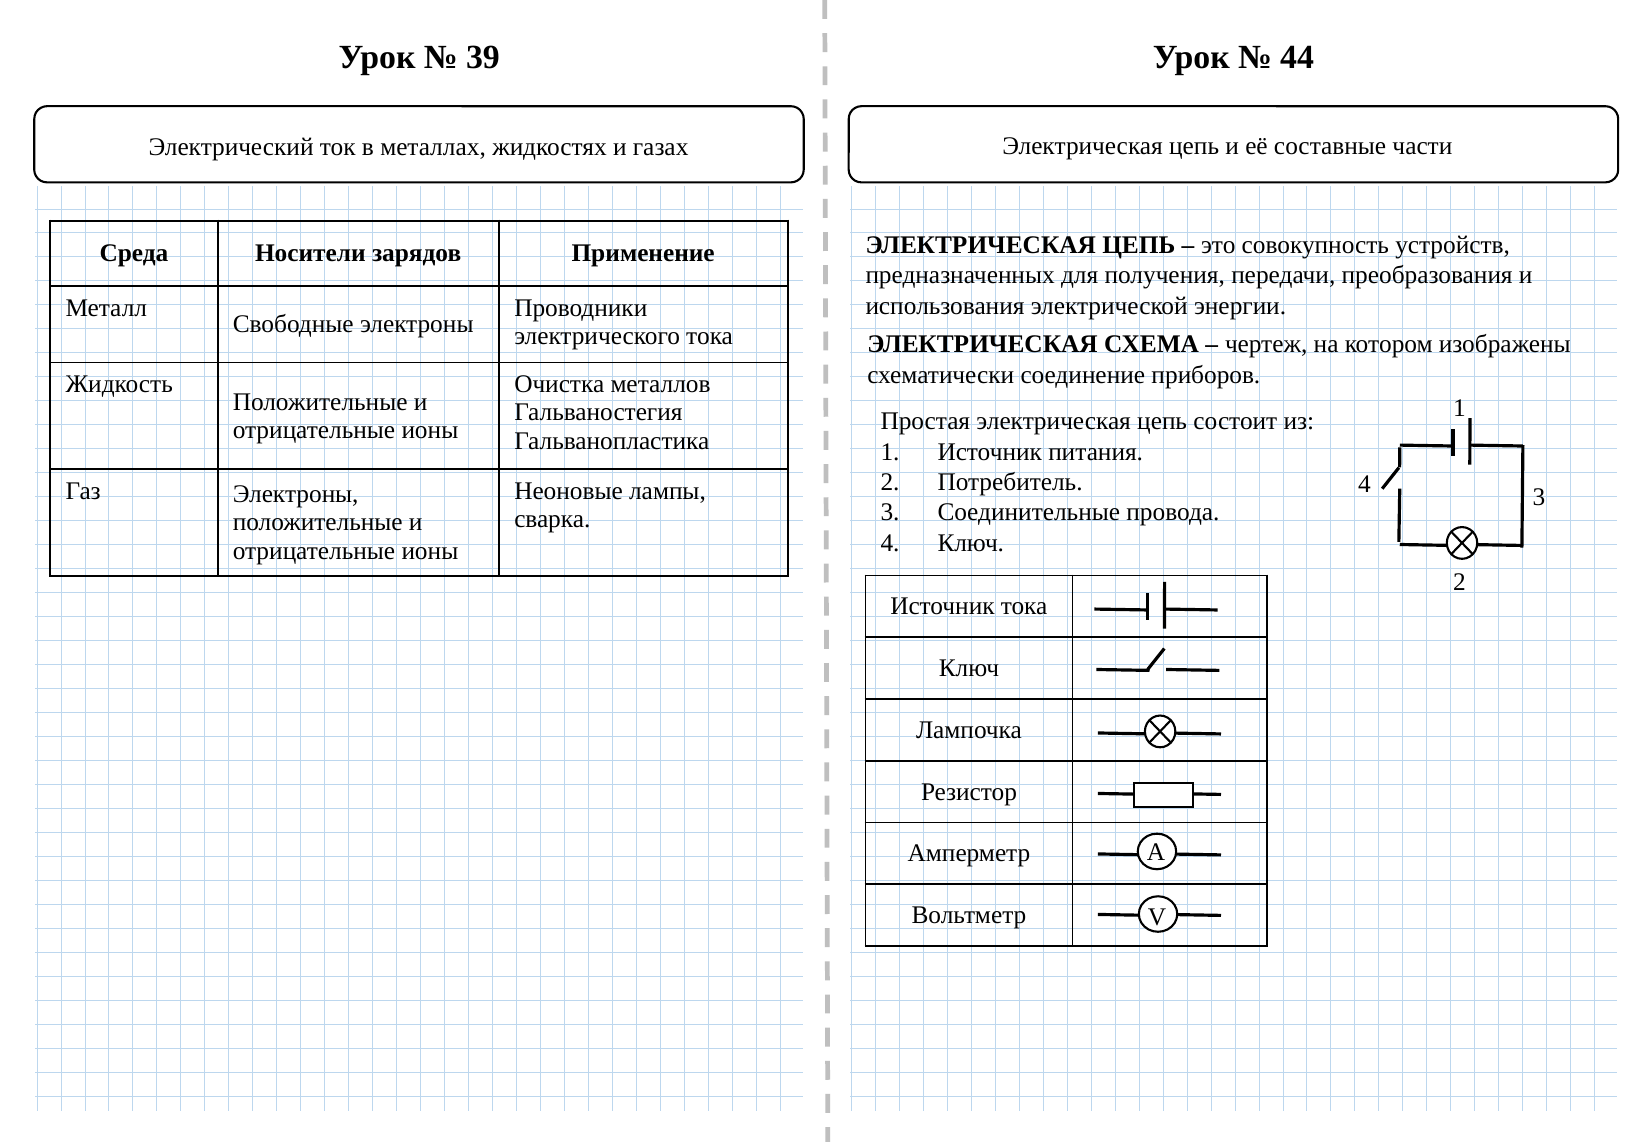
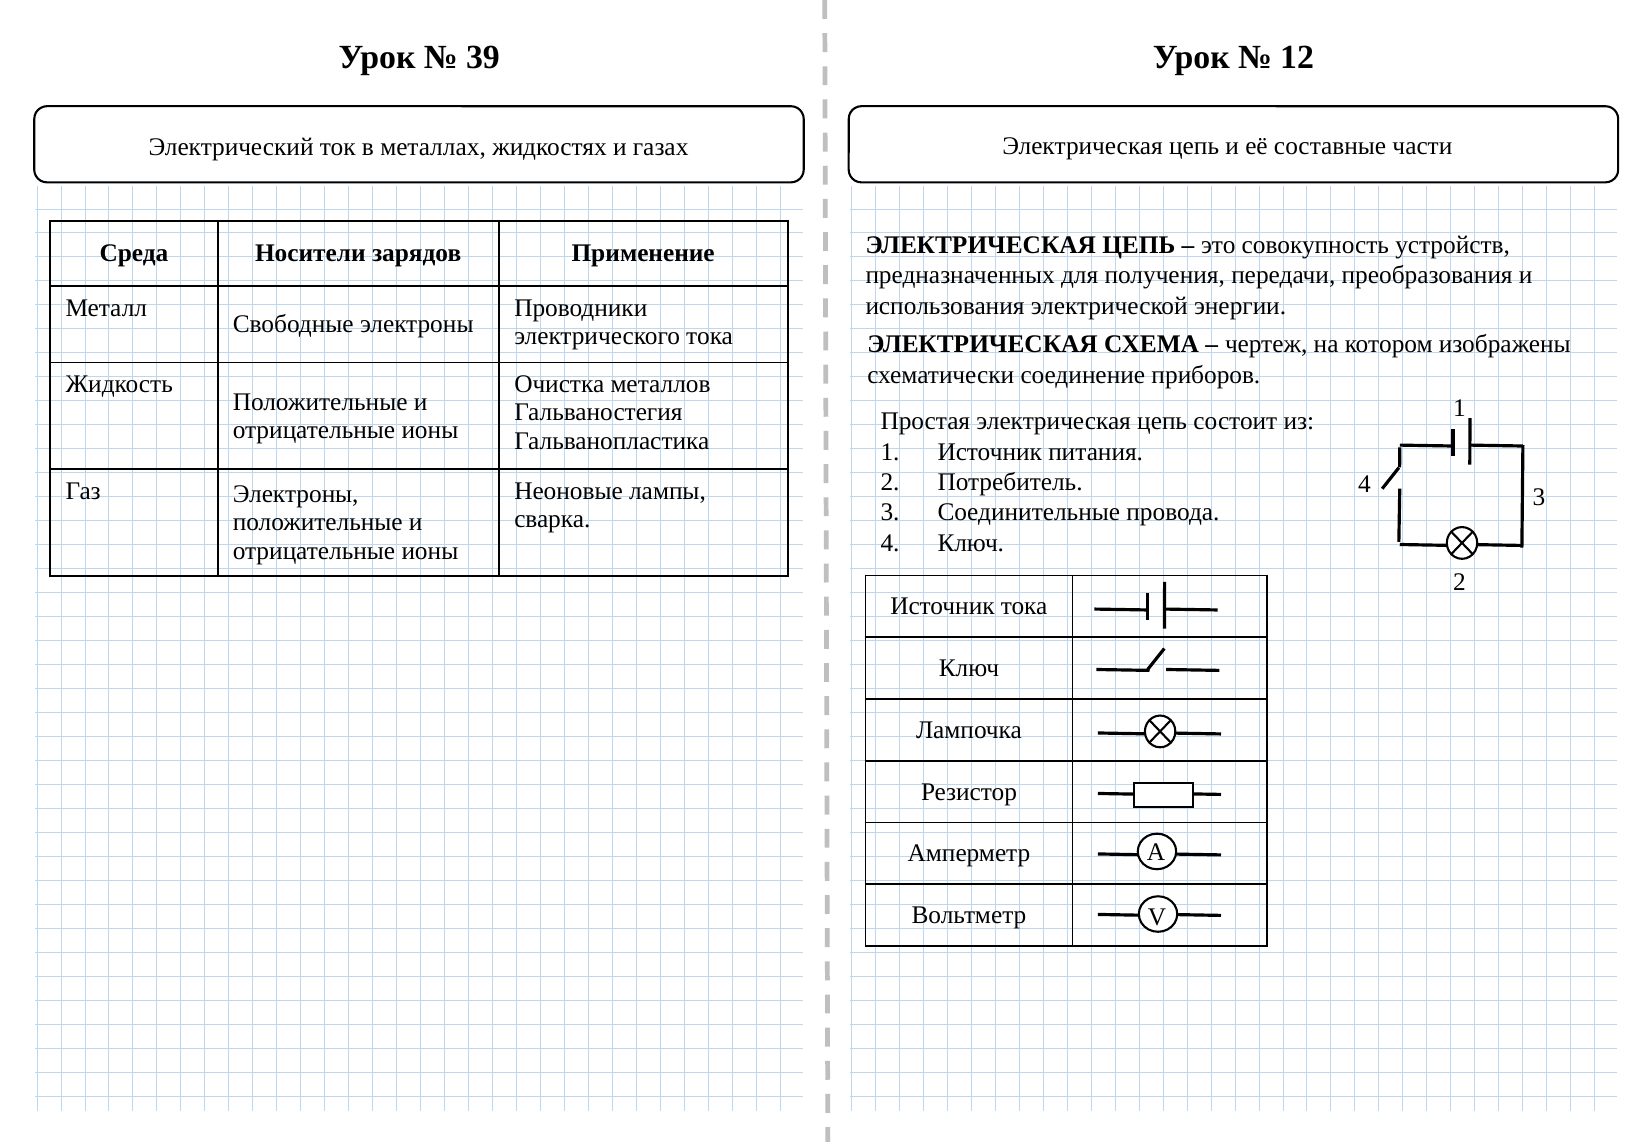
44: 44 -> 12
